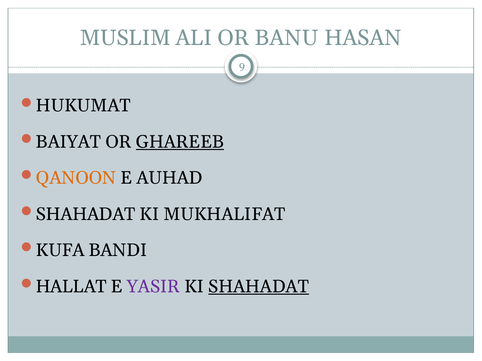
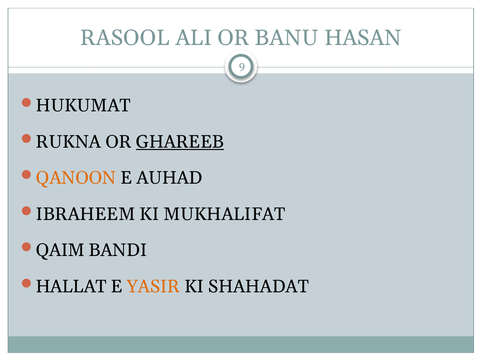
MUSLIM: MUSLIM -> RASOOL
BAIYAT: BAIYAT -> RUKNA
SHAHADAT at (86, 214): SHAHADAT -> IBRAHEEM
KUFA: KUFA -> QAIM
YASIR colour: purple -> orange
SHAHADAT at (259, 287) underline: present -> none
